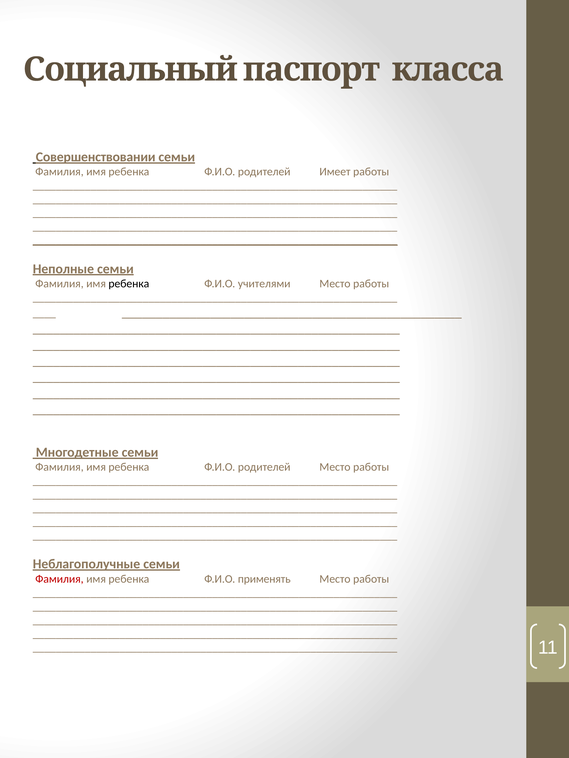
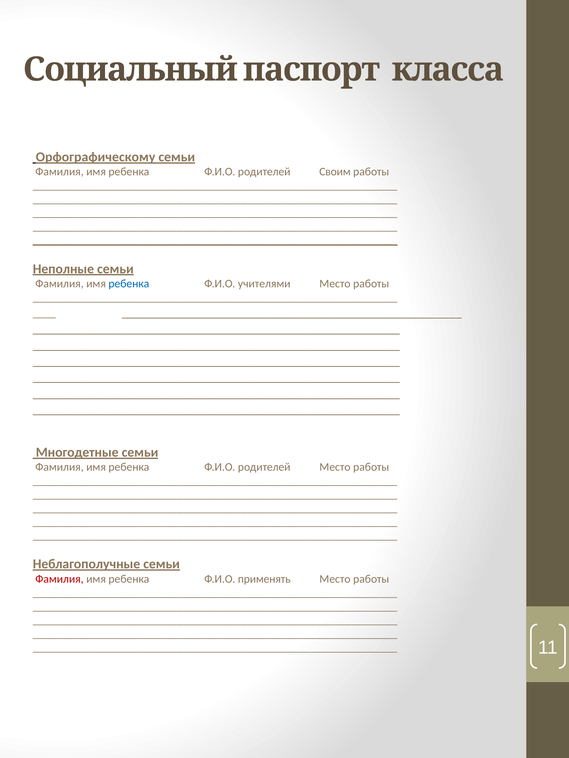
Совершенствовании: Совершенствовании -> Орфографическому
Имеет: Имеет -> Своим
ребенка at (129, 284) colour: black -> blue
